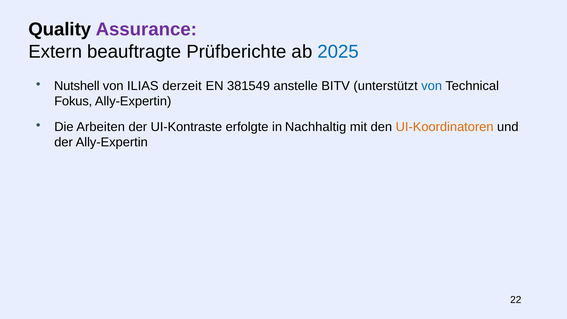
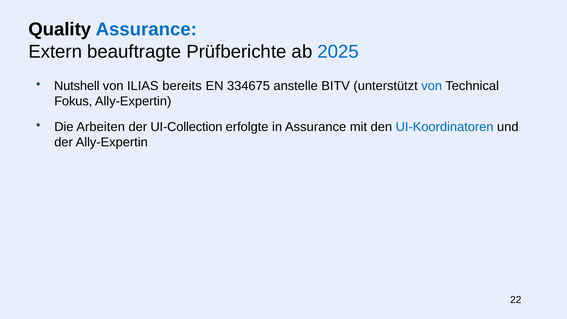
Assurance at (146, 29) colour: purple -> blue
derzeit: derzeit -> bereits
381549: 381549 -> 334675
UI-Kontraste: UI-Kontraste -> UI-Collection
in Nachhaltig: Nachhaltig -> Assurance
UI-Koordinatoren colour: orange -> blue
